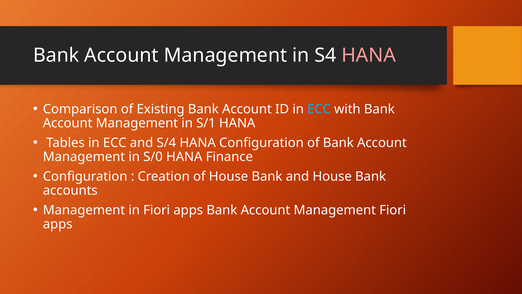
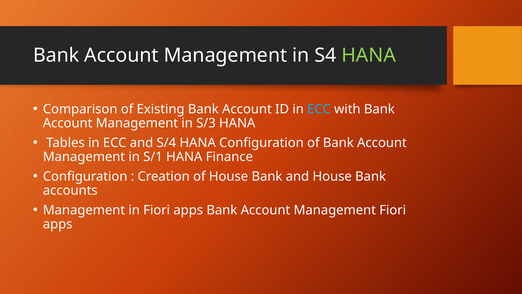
HANA at (369, 55) colour: pink -> light green
S/1: S/1 -> S/3
S/0: S/0 -> S/1
